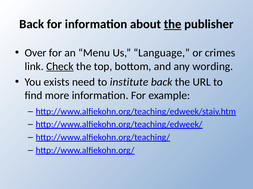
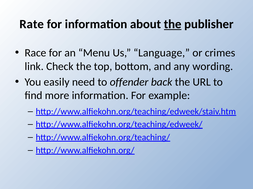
Back at (32, 24): Back -> Rate
Over: Over -> Race
Check underline: present -> none
exists: exists -> easily
institute: institute -> offender
